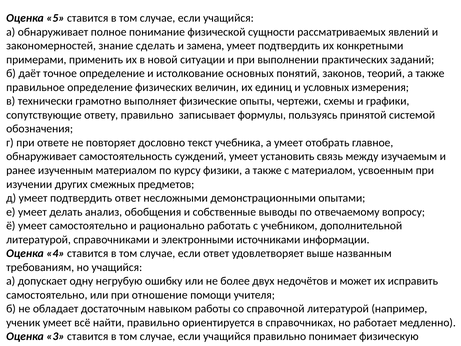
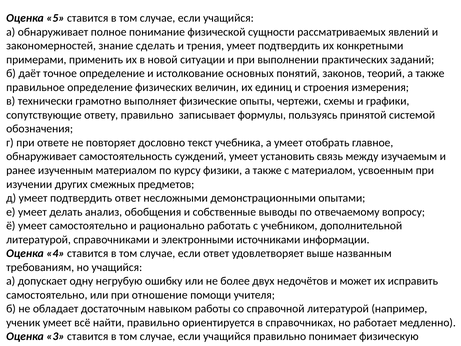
замена: замена -> трения
условных: условных -> строения
